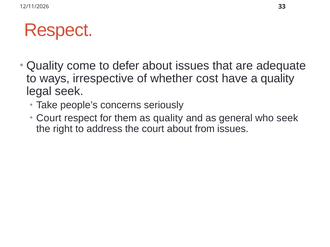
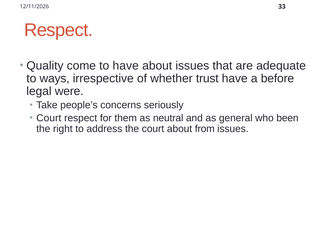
to defer: defer -> have
cost: cost -> trust
a quality: quality -> before
legal seek: seek -> were
as quality: quality -> neutral
who seek: seek -> been
